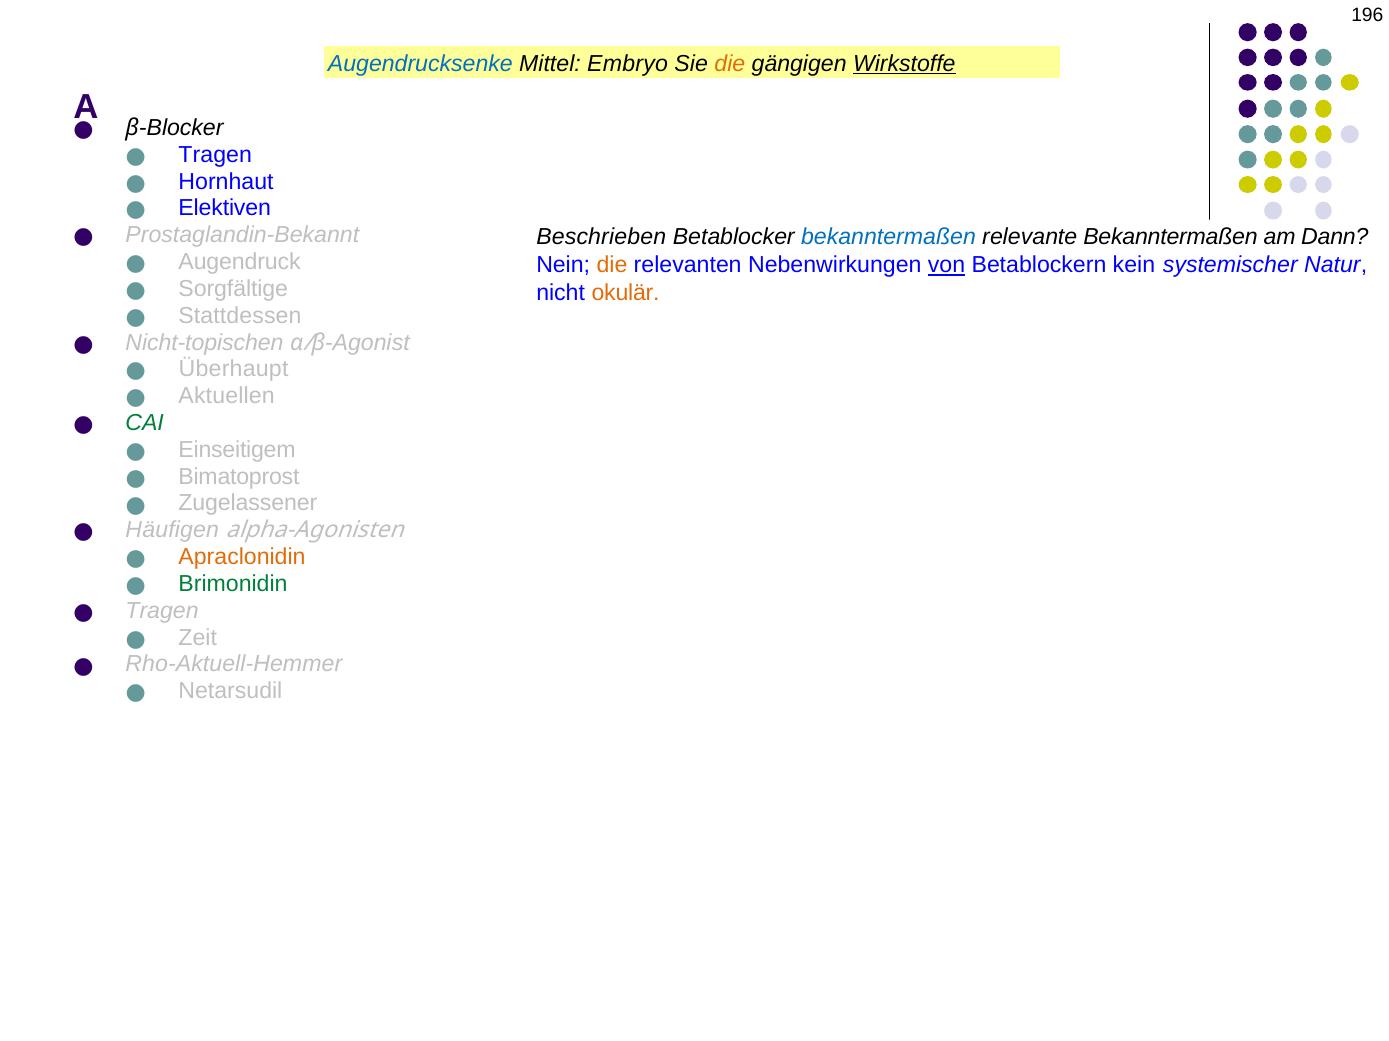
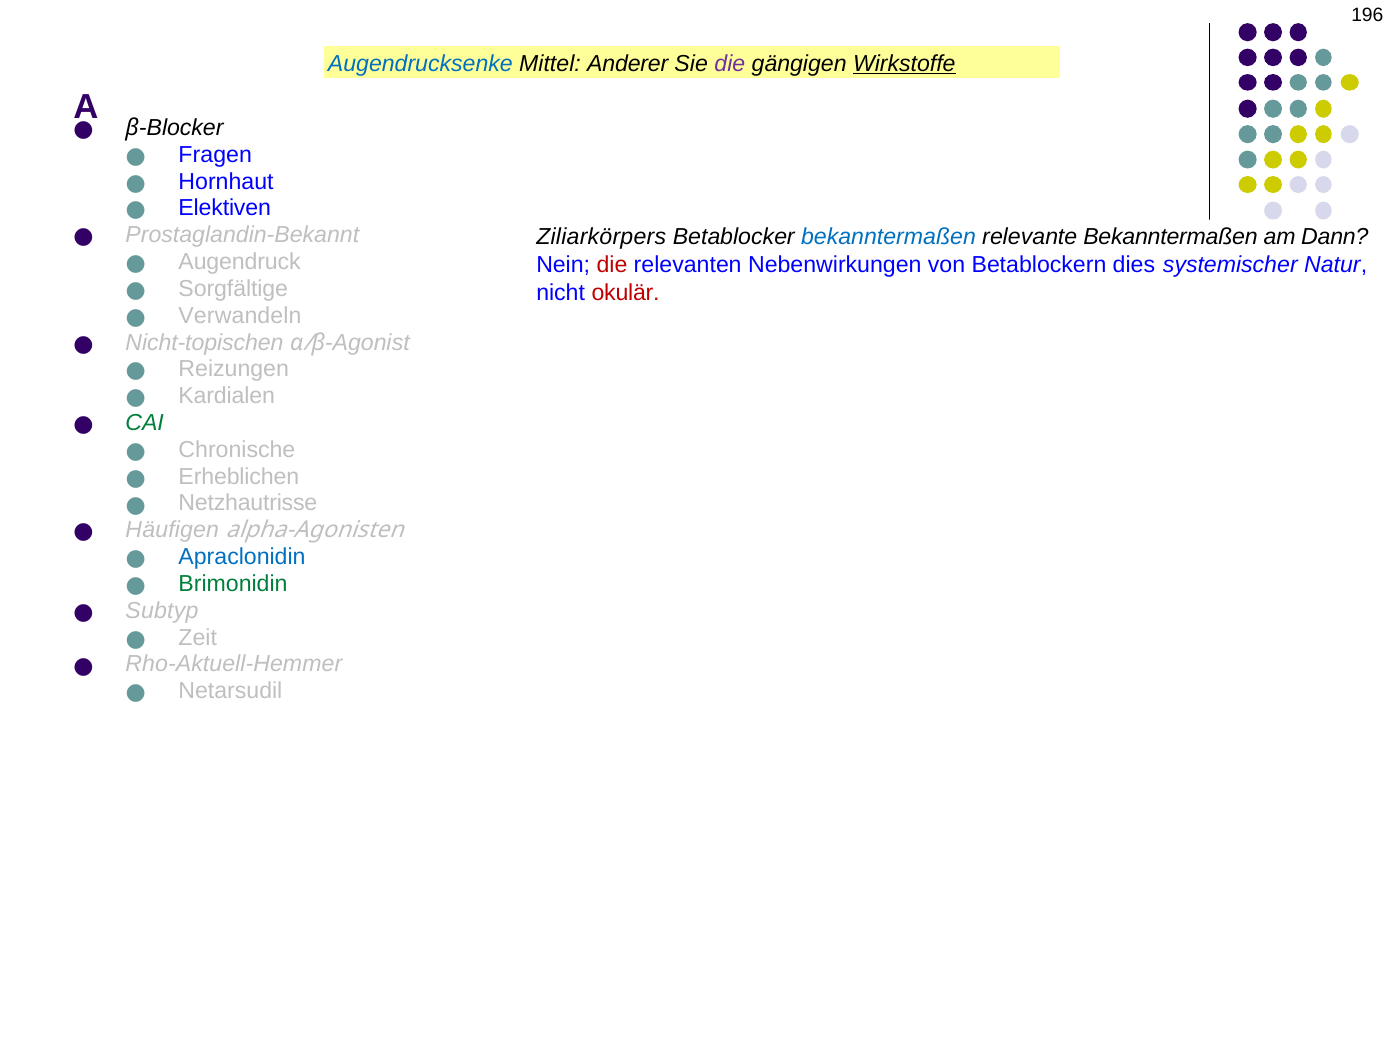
Embryo: Embryo -> Anderer
die at (730, 64) colour: orange -> purple
Tragen at (215, 155): Tragen -> Fragen
Beschrieben: Beschrieben -> Ziliarkörpers
die at (612, 265) colour: orange -> red
von underline: present -> none
kein: kein -> dies
okulär colour: orange -> red
Stattdessen: Stattdessen -> Verwandeln
Überhaupt: Überhaupt -> Reizungen
Aktuellen: Aktuellen -> Kardialen
Einseitigem: Einseitigem -> Chronische
Bimatoprost: Bimatoprost -> Erheblichen
Zugelassener: Zugelassener -> Netzhautrisse
Apraclonidin colour: orange -> blue
Tragen at (162, 611): Tragen -> Subtyp
